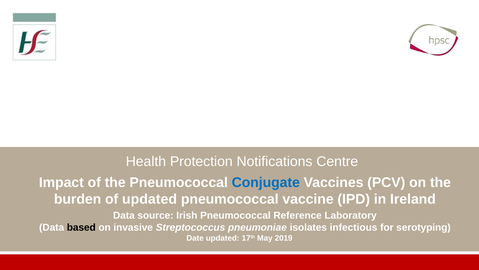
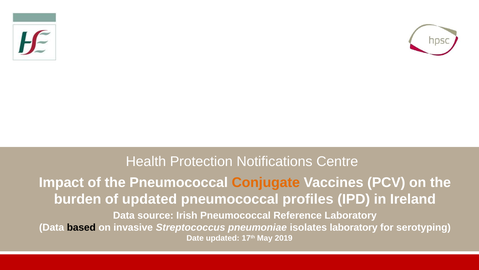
Conjugate colour: blue -> orange
vaccine: vaccine -> profiles
isolates infectious: infectious -> laboratory
